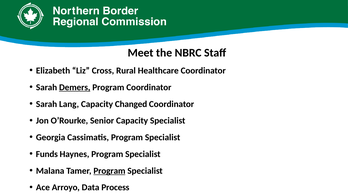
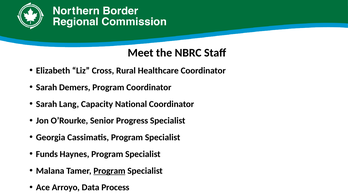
Demers underline: present -> none
Changed: Changed -> National
Senior Capacity: Capacity -> Progress
